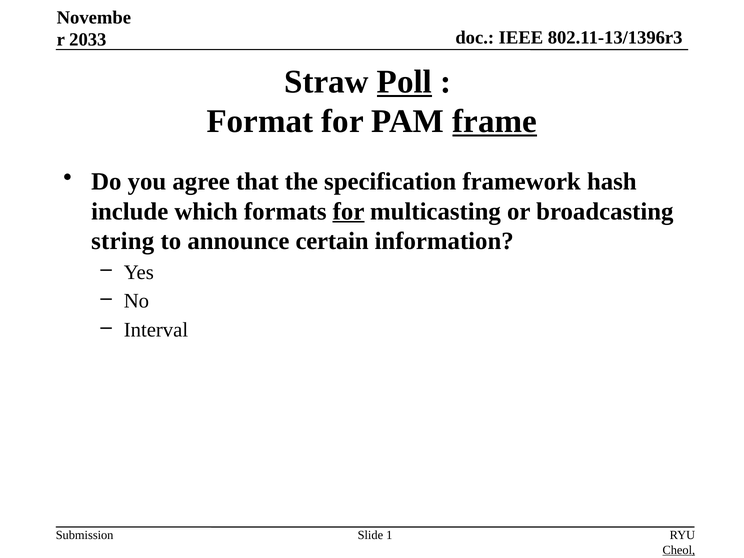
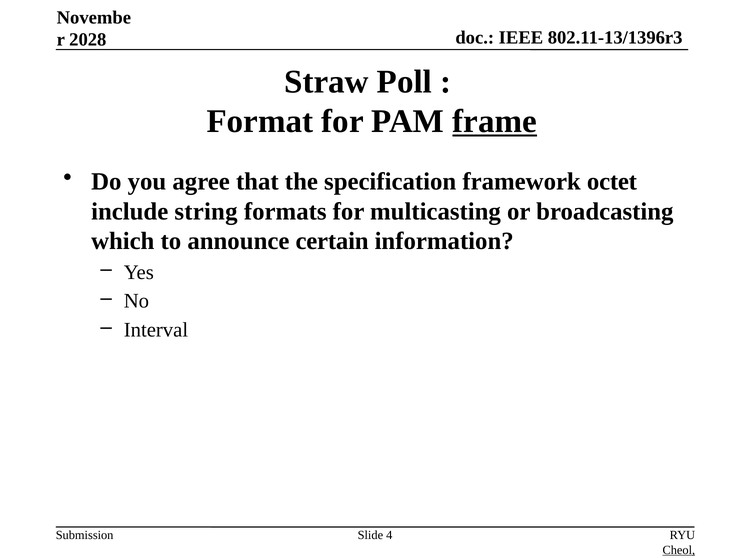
2033: 2033 -> 2028
Poll underline: present -> none
hash: hash -> octet
which: which -> string
for at (349, 211) underline: present -> none
string: string -> which
1: 1 -> 4
